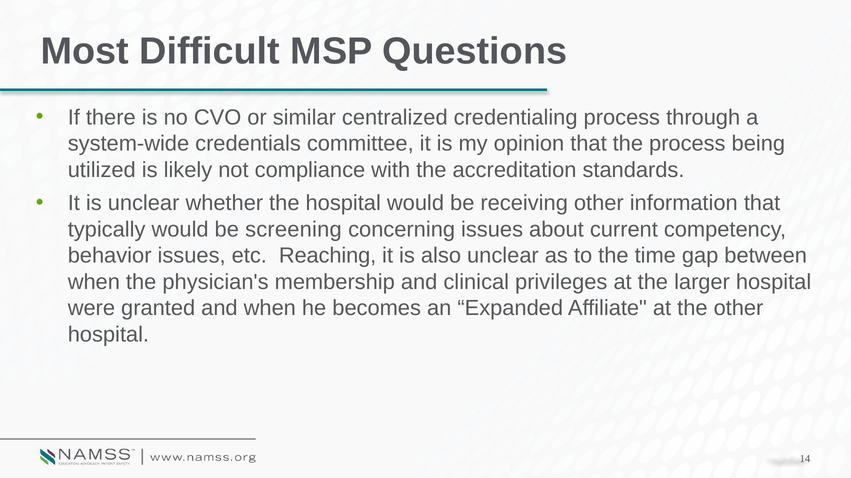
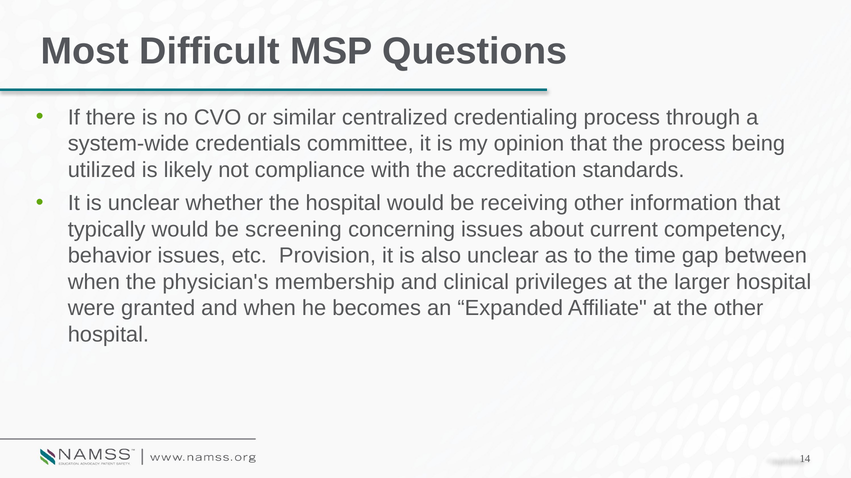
Reaching: Reaching -> Provision
